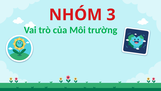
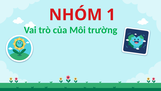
3: 3 -> 1
